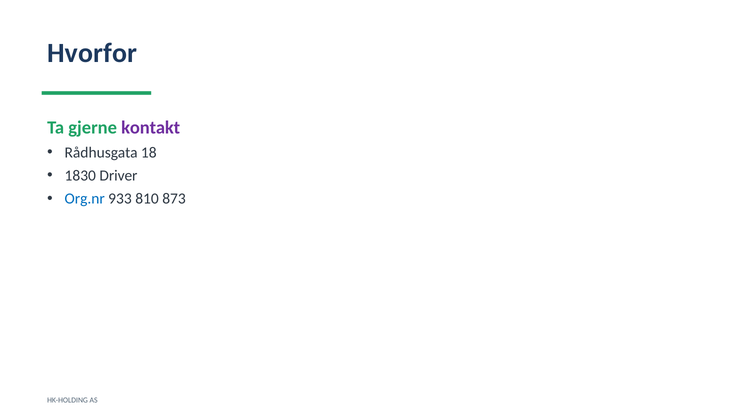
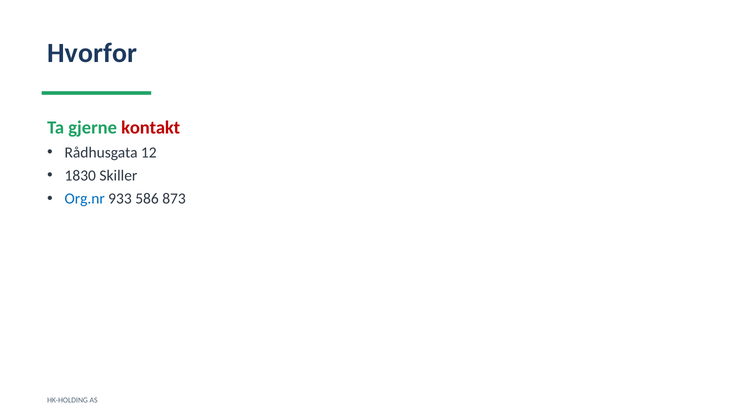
kontakt colour: purple -> red
18: 18 -> 12
Driver: Driver -> Skiller
810: 810 -> 586
